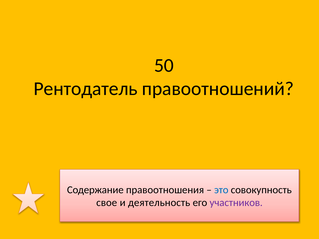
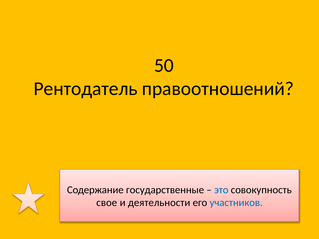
правоотношения: правоотношения -> государственные
деятельность: деятельность -> деятельности
участников colour: purple -> blue
